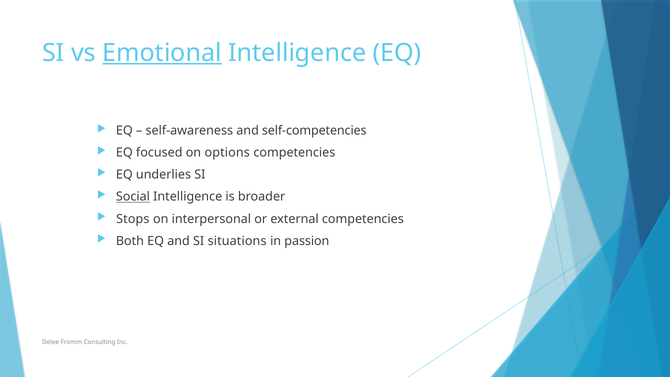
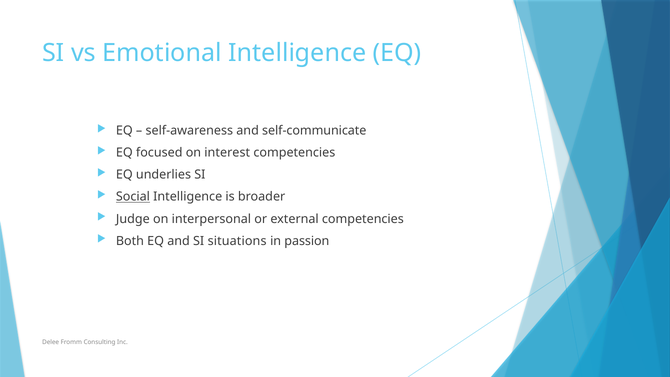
Emotional underline: present -> none
self-competencies: self-competencies -> self-communicate
options: options -> interest
Stops: Stops -> Judge
